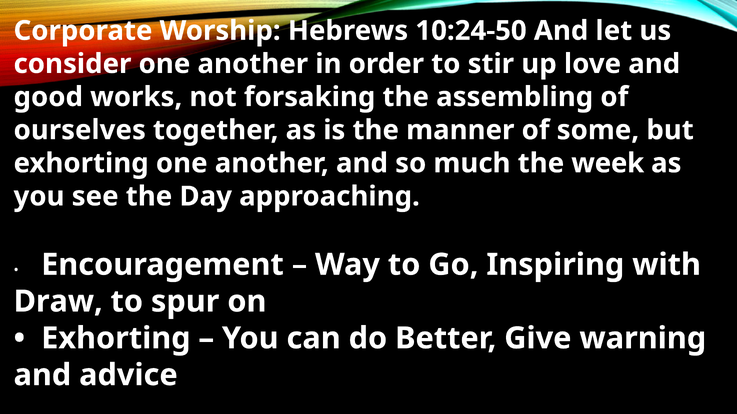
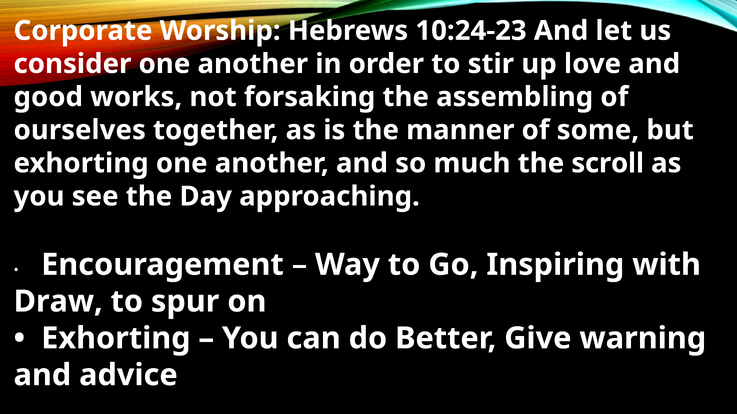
10:24-50: 10:24-50 -> 10:24-23
week: week -> scroll
